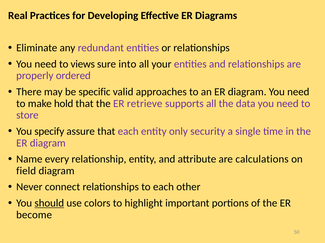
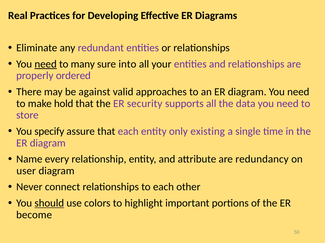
need at (46, 64) underline: none -> present
views: views -> many
specific: specific -> against
retrieve: retrieve -> security
security: security -> existing
calculations: calculations -> redundancy
field: field -> user
